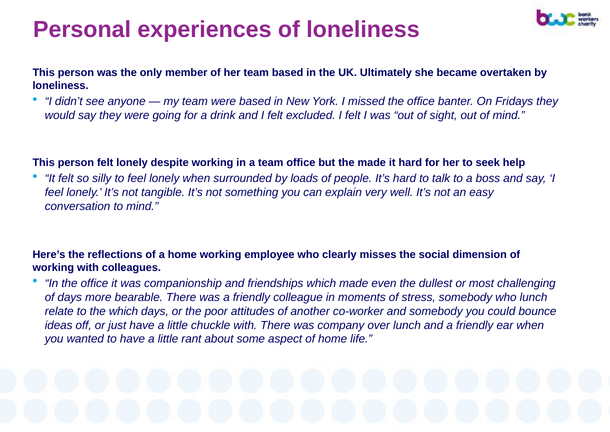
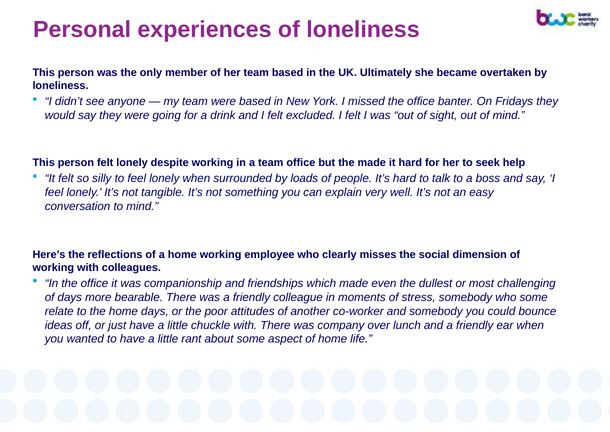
who lunch: lunch -> some
the which: which -> home
